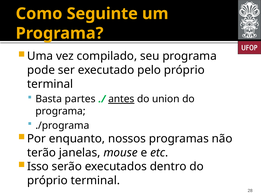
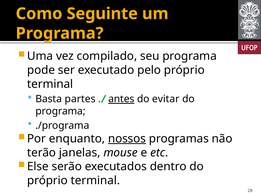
union: union -> evitar
nossos underline: none -> present
Isso: Isso -> Else
